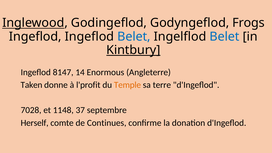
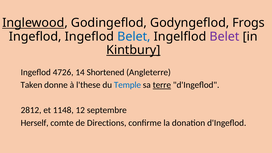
Belet at (224, 37) colour: blue -> purple
8147: 8147 -> 4726
Enormous: Enormous -> Shortened
l'profit: l'profit -> l'these
Temple colour: orange -> blue
terre underline: none -> present
7028: 7028 -> 2812
37: 37 -> 12
Continues: Continues -> Directions
